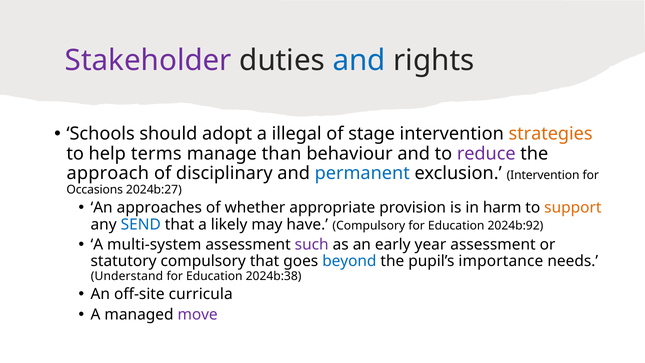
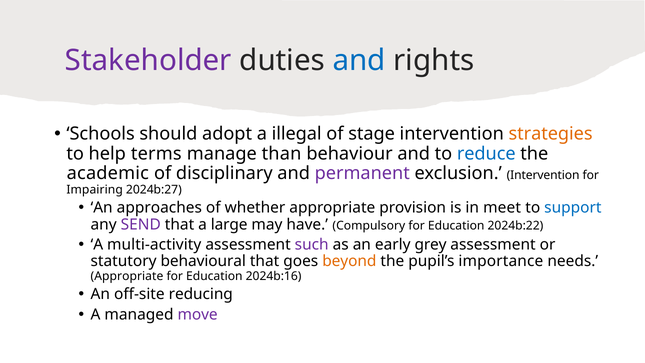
reduce colour: purple -> blue
approach: approach -> academic
permanent colour: blue -> purple
Occasions: Occasions -> Impairing
harm: harm -> meet
support colour: orange -> blue
SEND colour: blue -> purple
likely: likely -> large
2024b:92: 2024b:92 -> 2024b:22
multi-system: multi-system -> multi-activity
year: year -> grey
statutory compulsory: compulsory -> behavioural
beyond colour: blue -> orange
Understand at (127, 276): Understand -> Appropriate
2024b:38: 2024b:38 -> 2024b:16
curricula: curricula -> reducing
